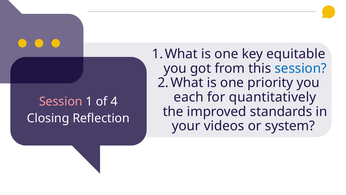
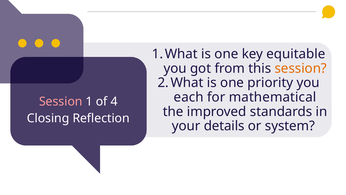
session at (301, 68) colour: blue -> orange
quantitatively: quantitatively -> mathematical
videos: videos -> details
